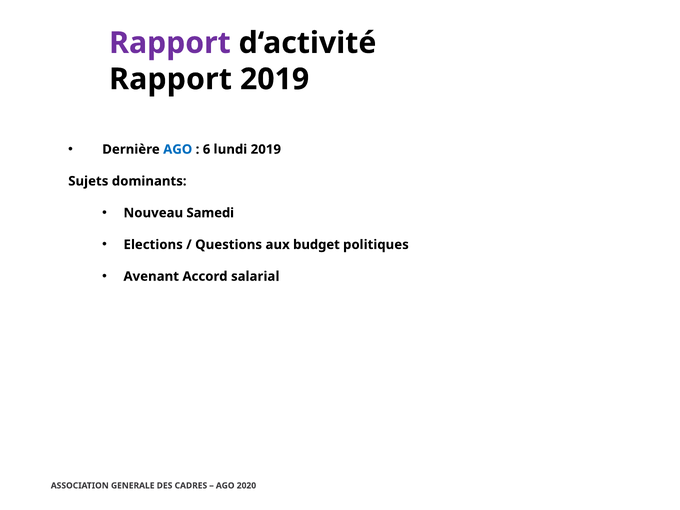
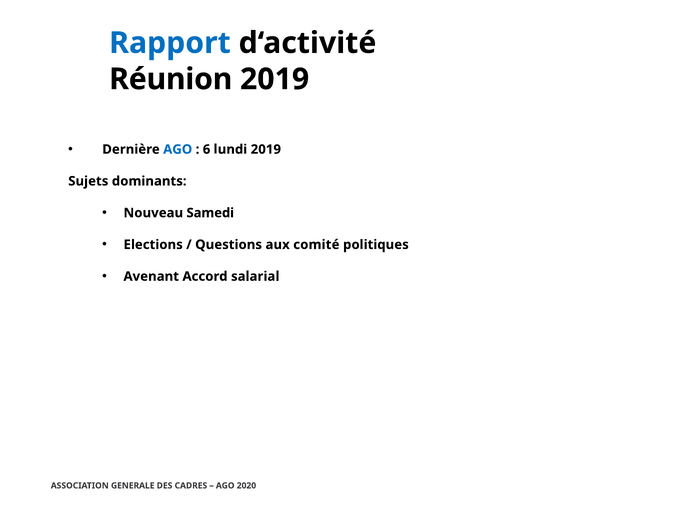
Rapport at (170, 43) colour: purple -> blue
Rapport at (171, 79): Rapport -> Réunion
budget: budget -> comité
